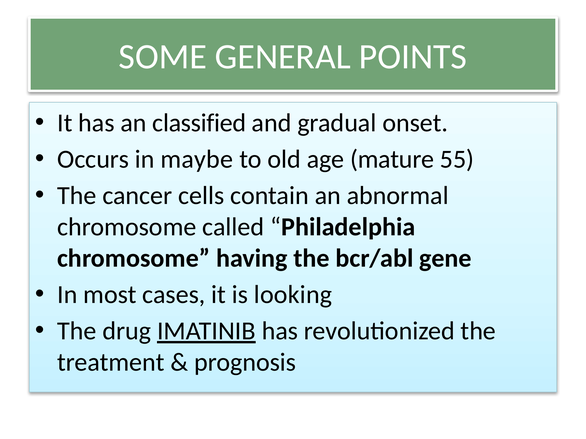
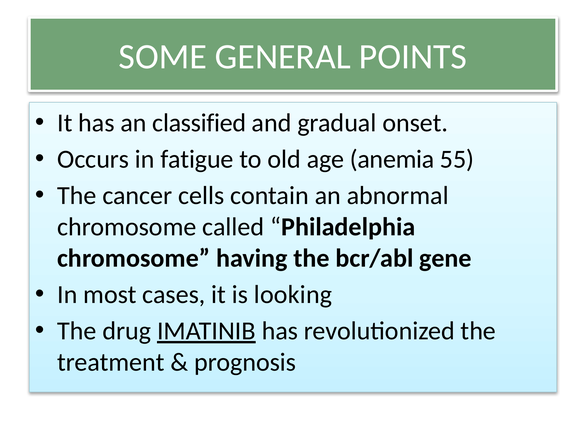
maybe: maybe -> fatigue
mature: mature -> anemia
